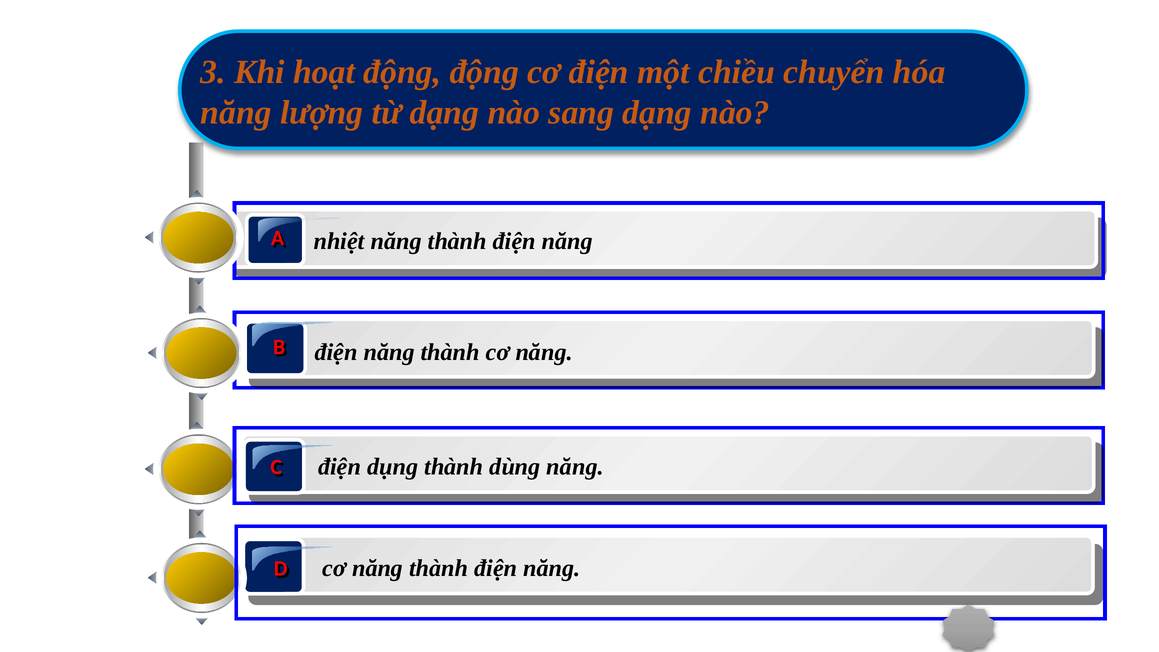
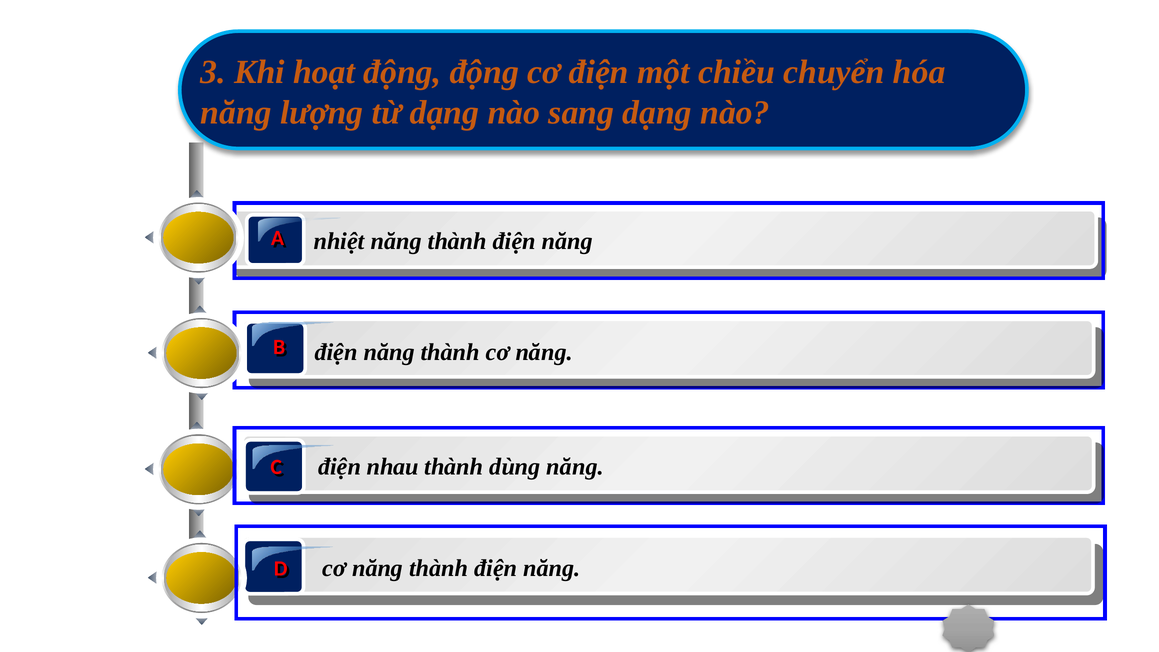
dụng: dụng -> nhau
